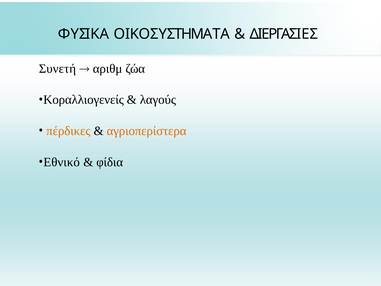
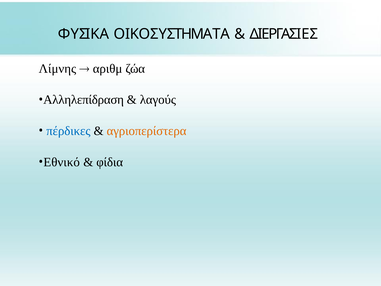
Συνετή: Συνετή -> Λίμνης
Κοραλλιογενείς: Κοραλλιογενείς -> Αλληλεπίδραση
πέρδικες colour: orange -> blue
